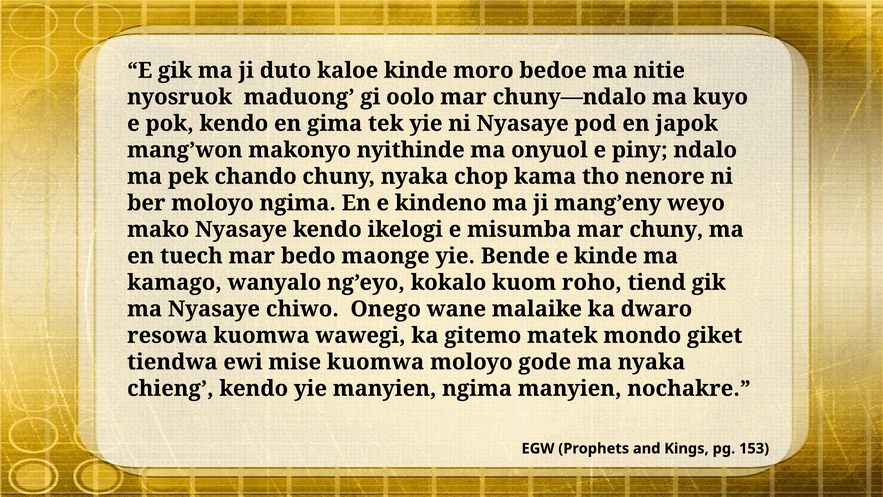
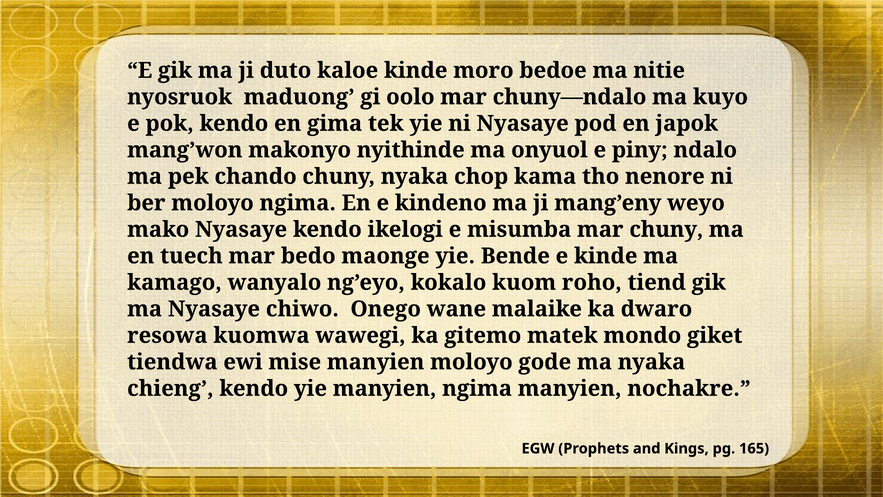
mise kuomwa: kuomwa -> manyien
153: 153 -> 165
